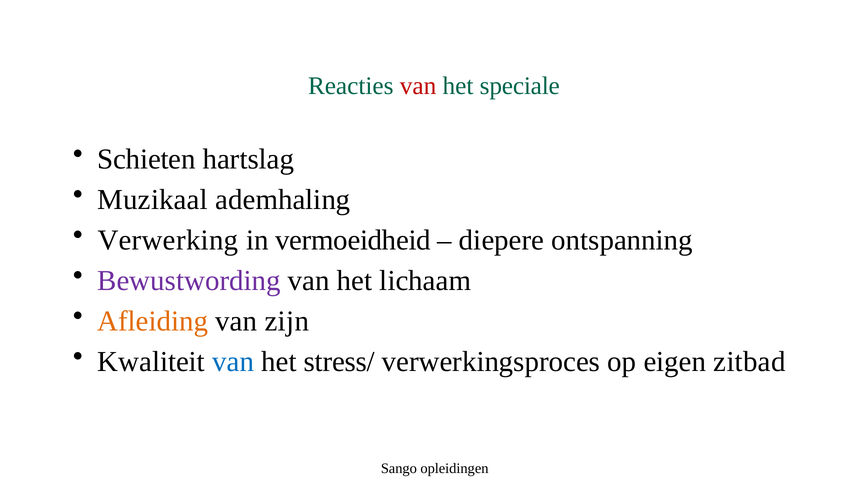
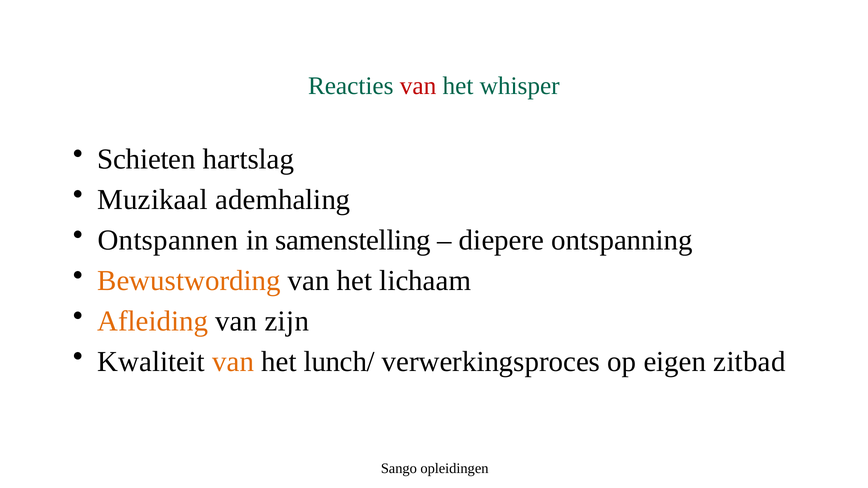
speciale: speciale -> whisper
Verwerking: Verwerking -> Ontspannen
vermoeidheid: vermoeidheid -> samenstelling
Bewustwording colour: purple -> orange
van at (233, 362) colour: blue -> orange
stress/: stress/ -> lunch/
